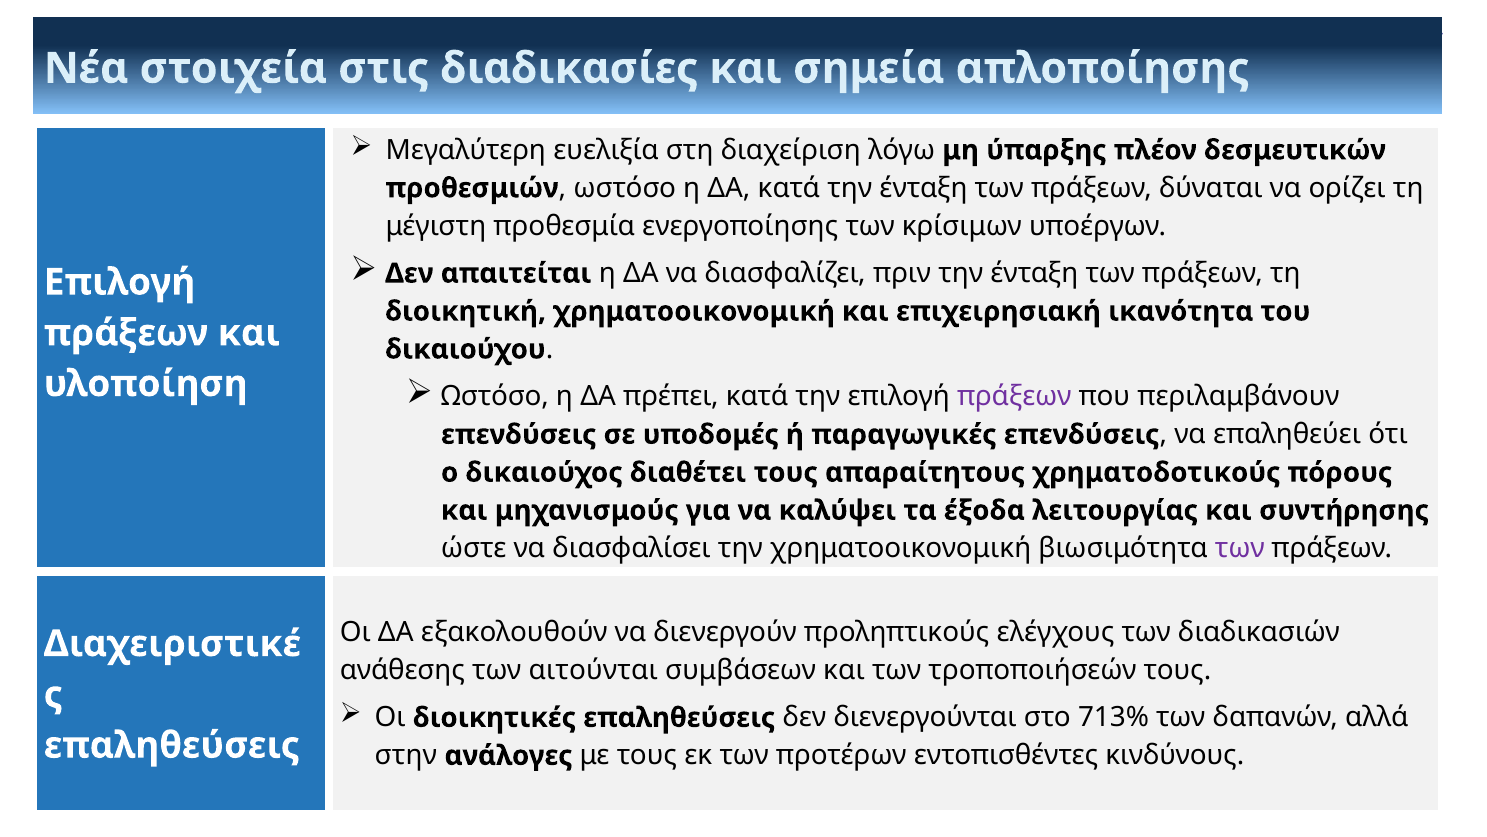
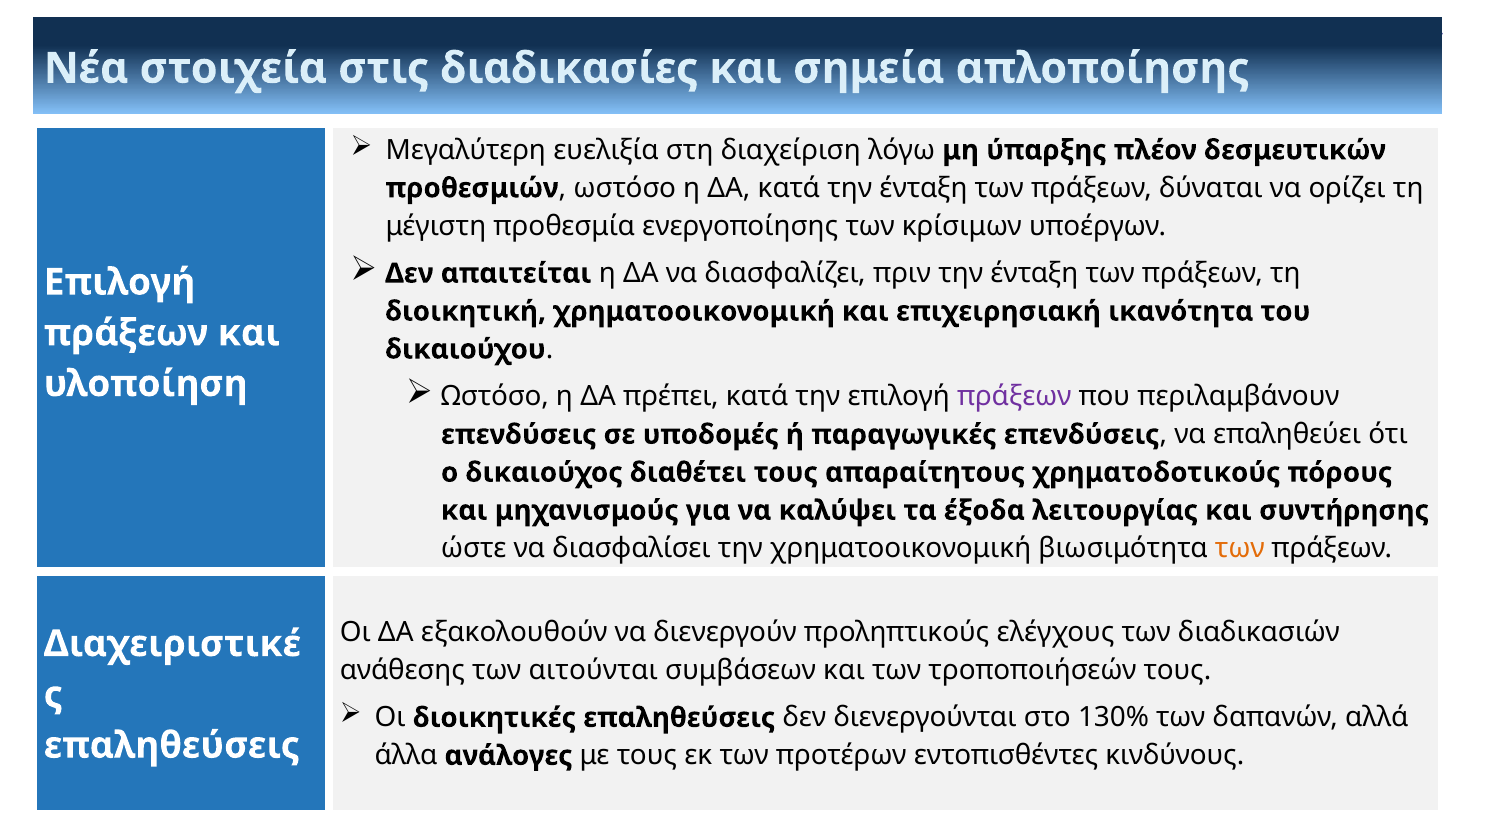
των at (1240, 548) colour: purple -> orange
713%: 713% -> 130%
στην: στην -> άλλα
